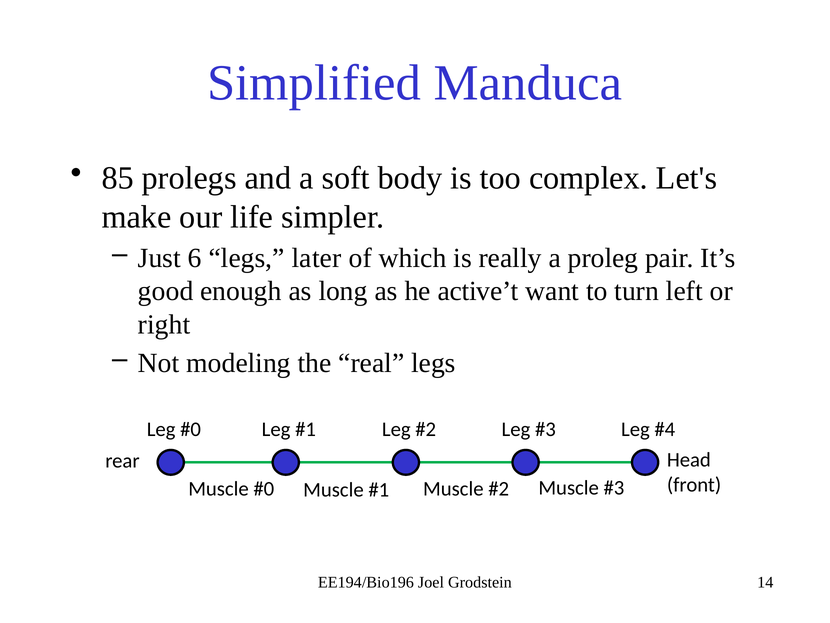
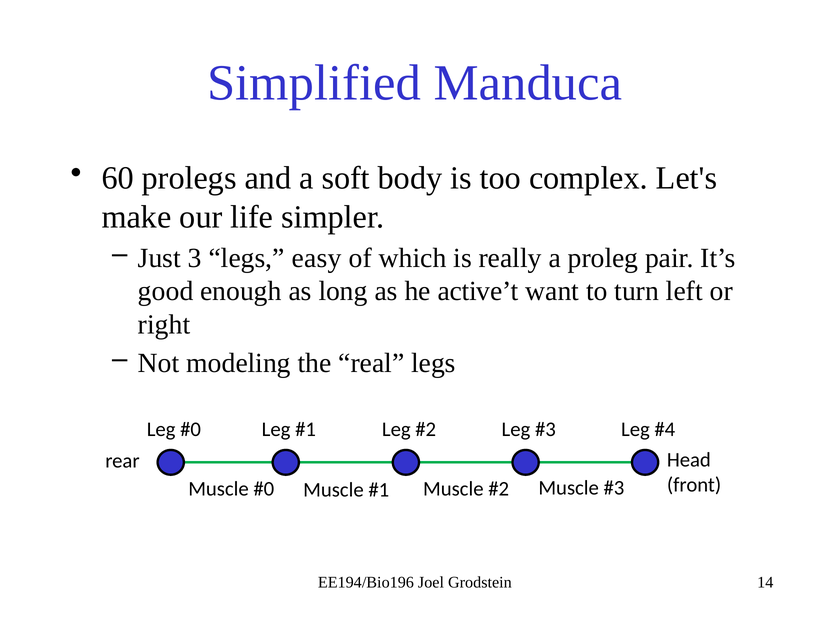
85: 85 -> 60
6: 6 -> 3
later: later -> easy
